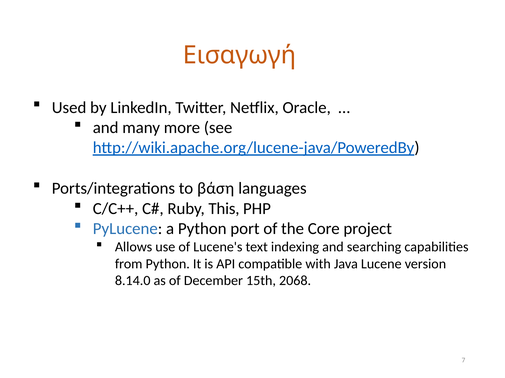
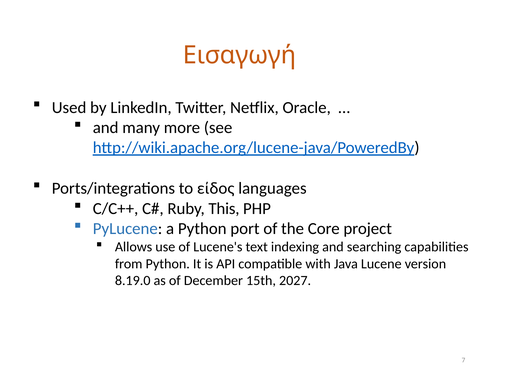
βάση: βάση -> είδος
8.14.0: 8.14.0 -> 8.19.0
2068: 2068 -> 2027
